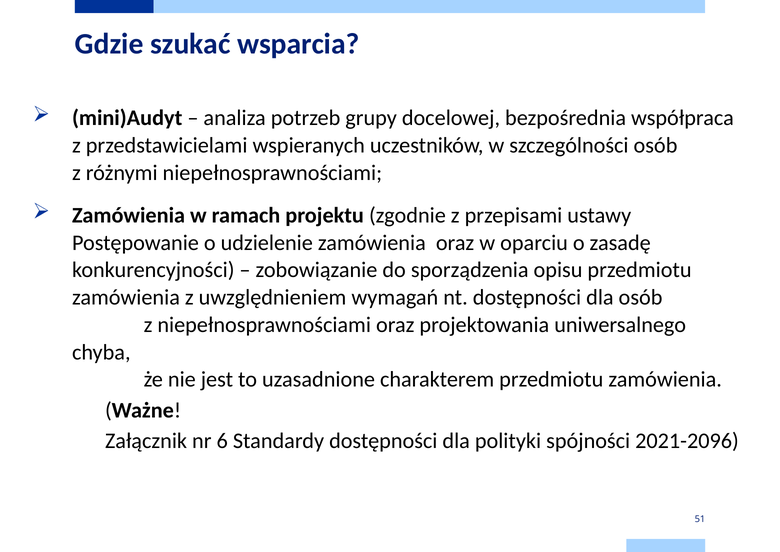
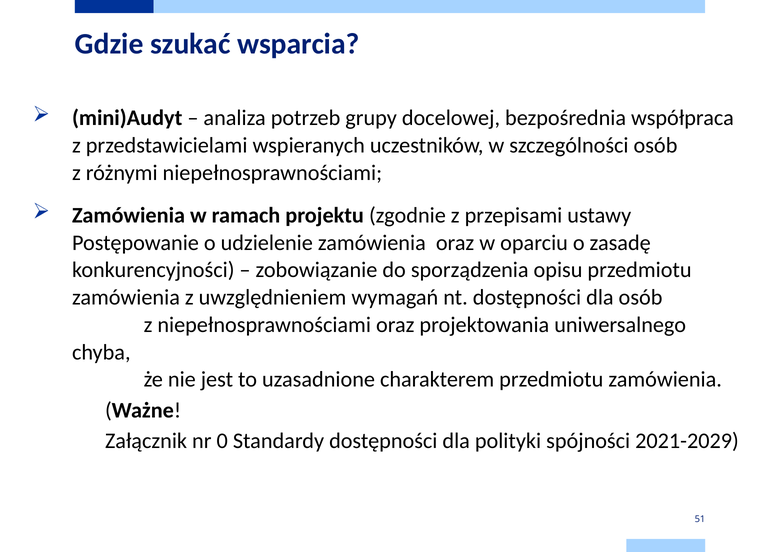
6: 6 -> 0
2021-2096: 2021-2096 -> 2021-2029
